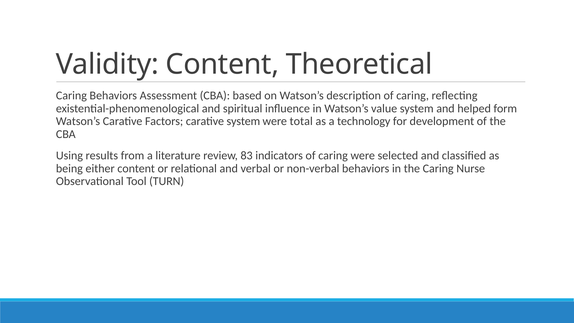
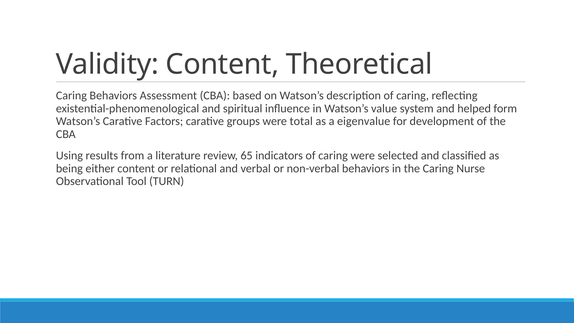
carative system: system -> groups
technology: technology -> eigenvalue
83: 83 -> 65
